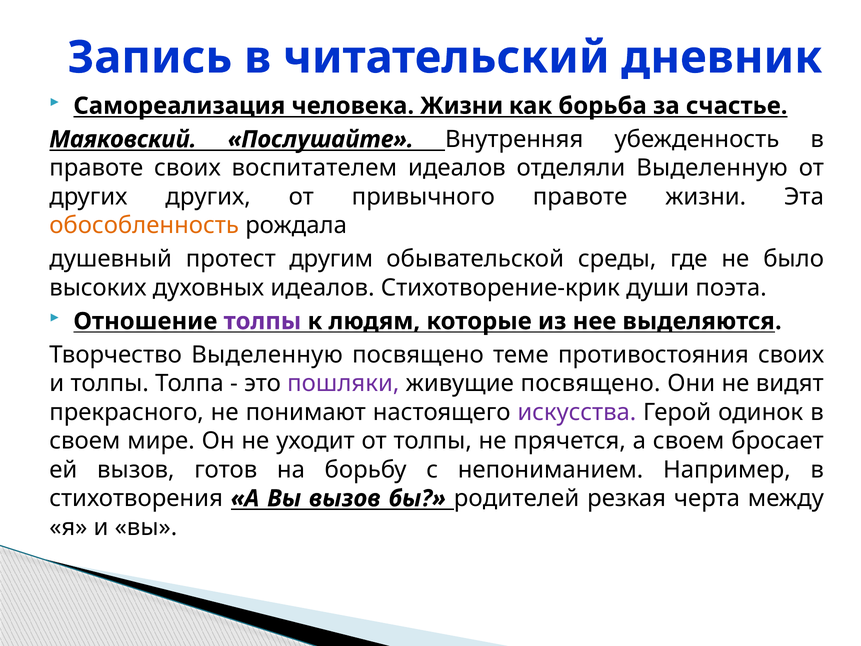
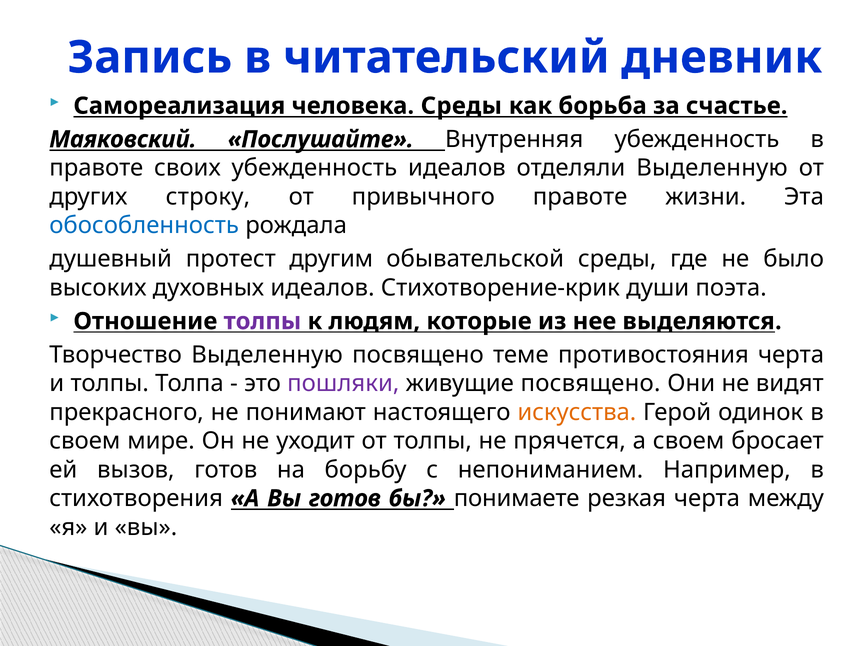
человека Жизни: Жизни -> Среды
своих воспитателем: воспитателем -> убежденность
других других: других -> строку
обособленность colour: orange -> blue
противостояния своих: своих -> черта
искусства colour: purple -> orange
Вы вызов: вызов -> готов
родителей: родителей -> понимаете
